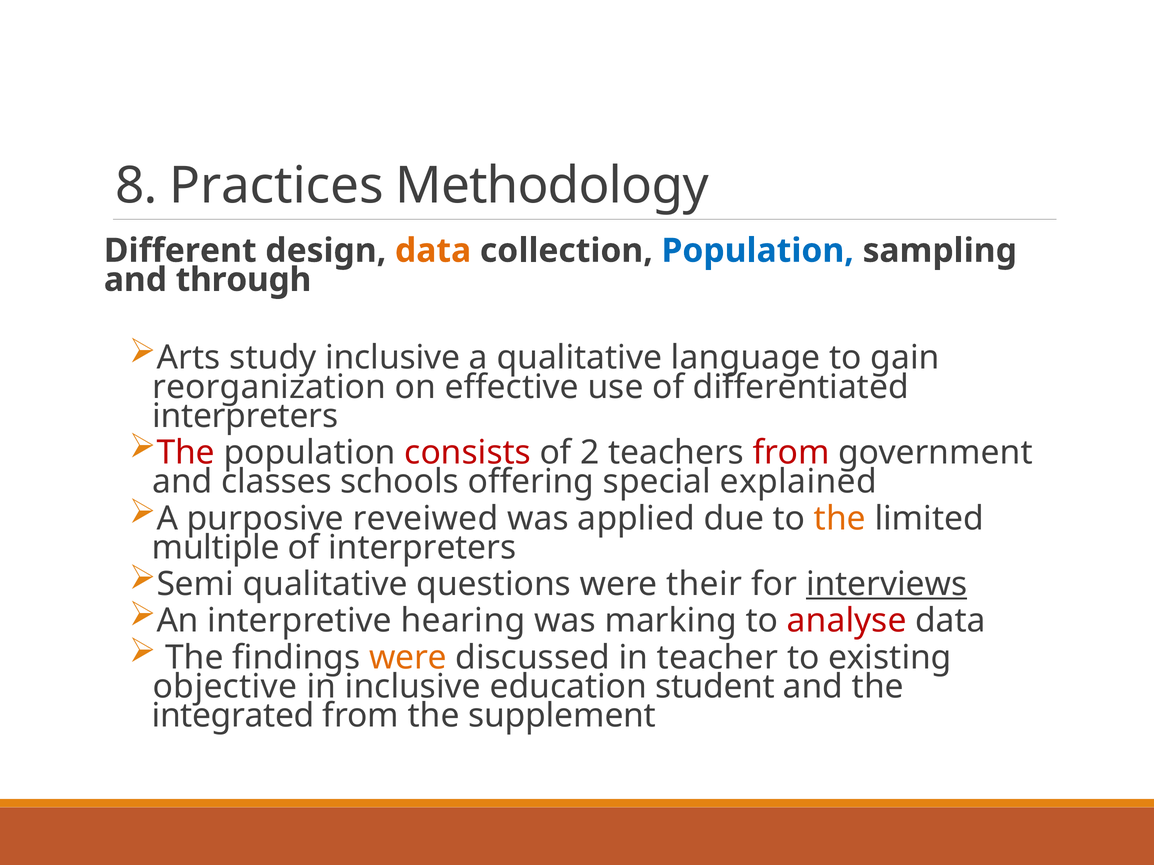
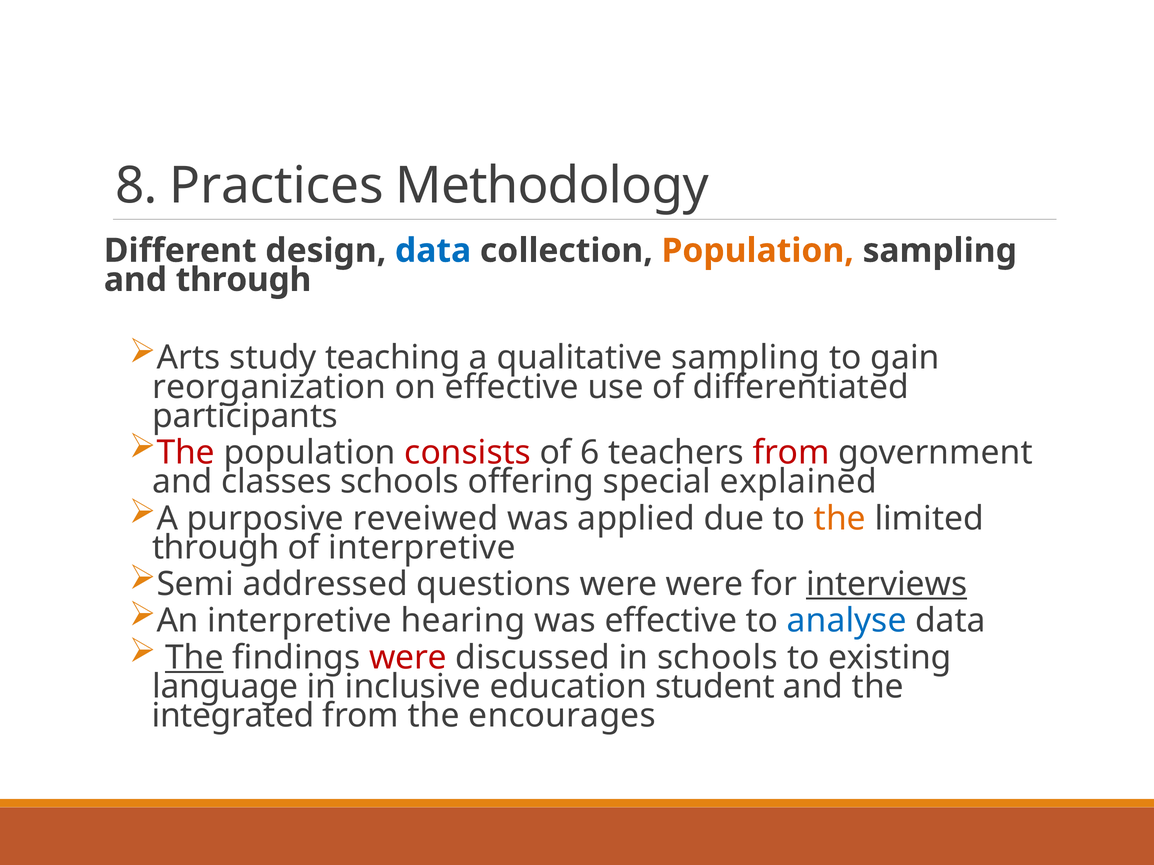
data at (433, 251) colour: orange -> blue
Population at (758, 251) colour: blue -> orange
study inclusive: inclusive -> teaching
qualitative language: language -> sampling
interpreters at (245, 416): interpreters -> participants
2: 2 -> 6
multiple at (216, 548): multiple -> through
of interpreters: interpreters -> interpretive
Semi qualitative: qualitative -> addressed
were their: their -> were
was marking: marking -> effective
analyse colour: red -> blue
The at (194, 658) underline: none -> present
were at (408, 658) colour: orange -> red
in teacher: teacher -> schools
objective: objective -> language
supplement: supplement -> encourages
